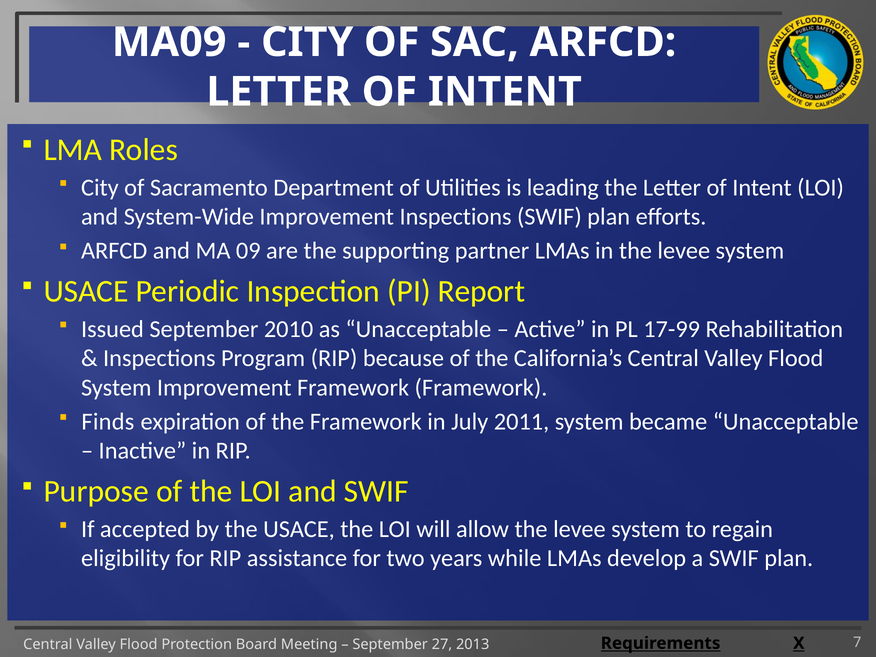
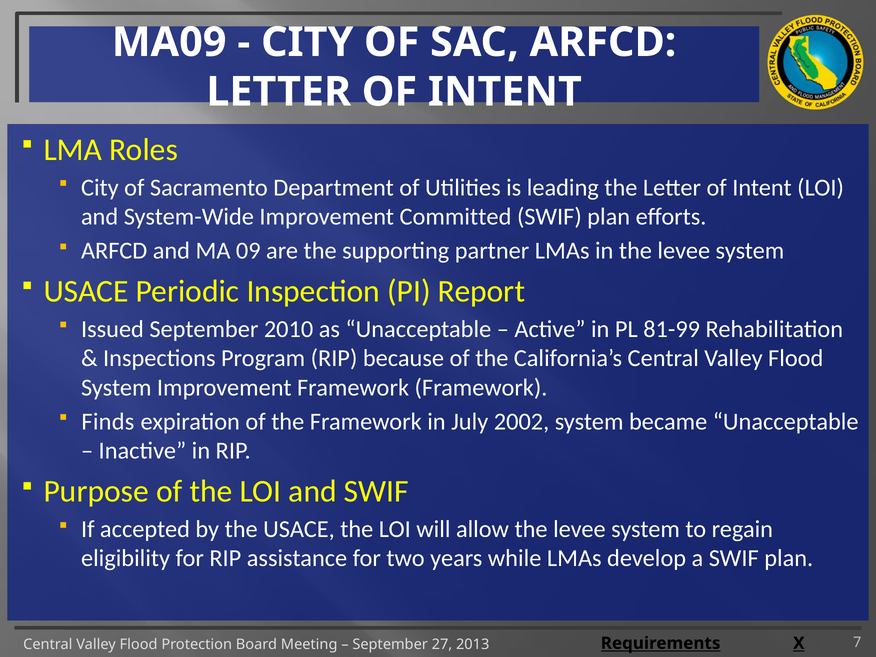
Improvement Inspections: Inspections -> Committed
17-99: 17-99 -> 81-99
2011: 2011 -> 2002
